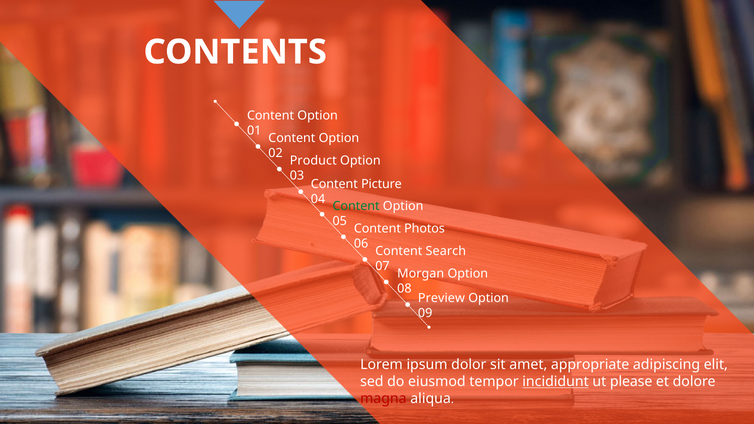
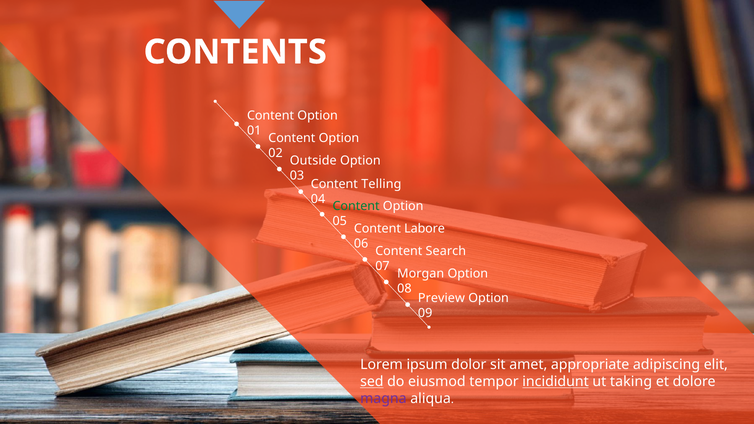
Product: Product -> Outside
Picture: Picture -> Telling
Photos: Photos -> Labore
sed underline: none -> present
please: please -> taking
magna colour: red -> purple
